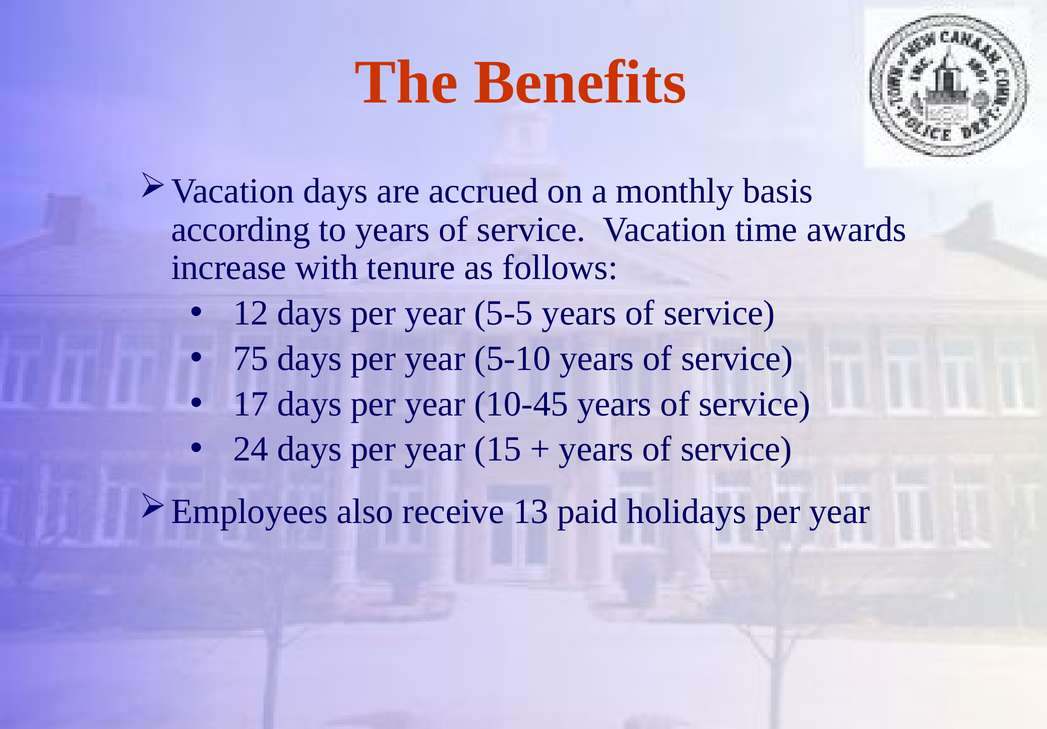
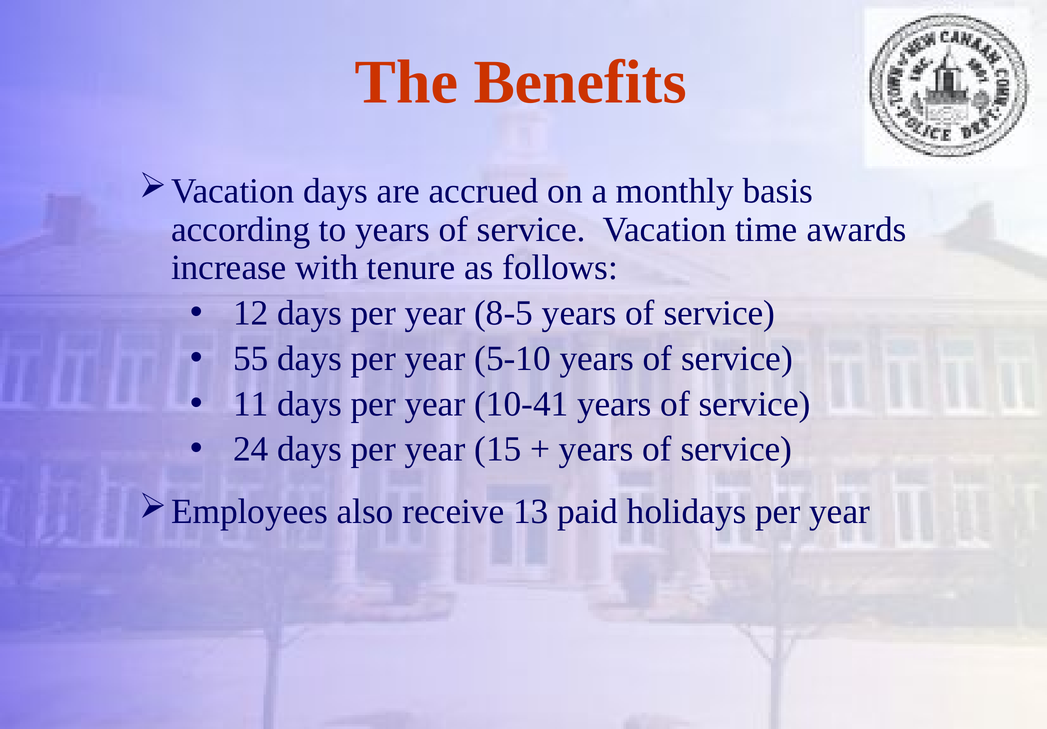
5-5: 5-5 -> 8-5
75: 75 -> 55
17: 17 -> 11
10-45: 10-45 -> 10-41
